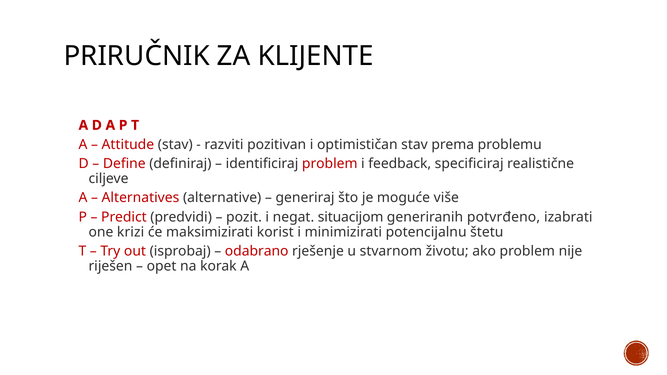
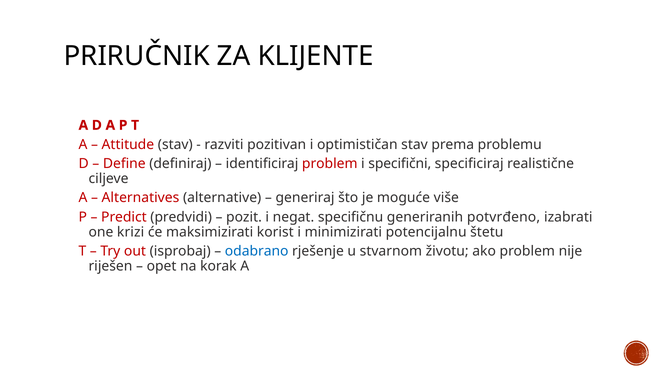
feedback: feedback -> specifični
situacijom: situacijom -> specifičnu
odabrano colour: red -> blue
